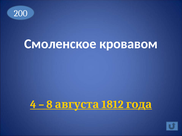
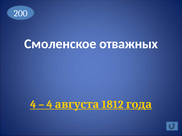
кровавом: кровавом -> отважных
8 at (50, 105): 8 -> 4
